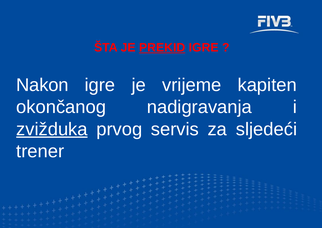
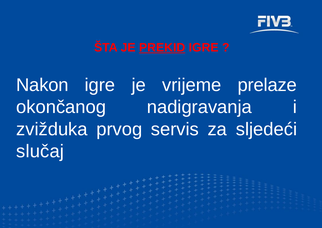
kapiten: kapiten -> prelaze
zvižduka underline: present -> none
trener: trener -> slučaj
